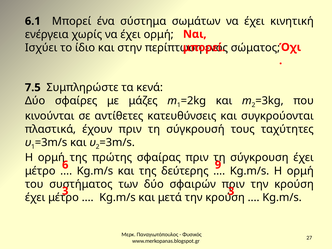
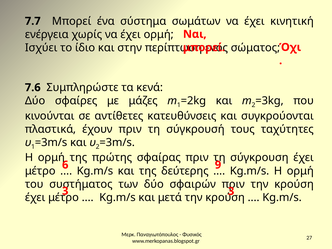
6.1: 6.1 -> 7.7
7.5: 7.5 -> 7.6
